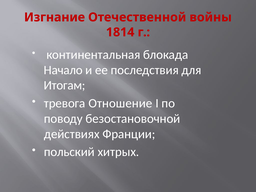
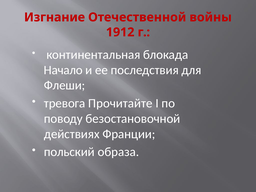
1814: 1814 -> 1912
Итогам: Итогам -> Флеши
Отношение: Отношение -> Прочитайте
хитрых: хитрых -> образа
